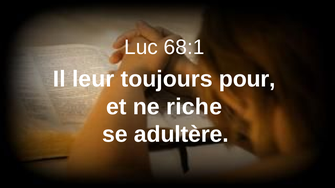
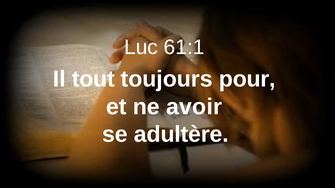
68:1: 68:1 -> 61:1
leur: leur -> tout
riche: riche -> avoir
